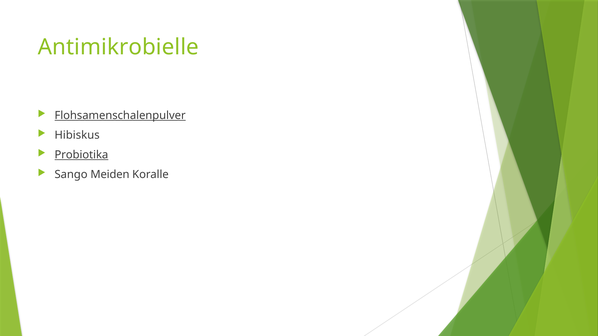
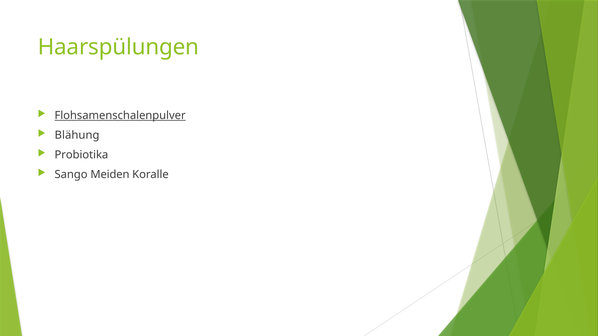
Antimikrobielle: Antimikrobielle -> Haarspülungen
Hibiskus: Hibiskus -> Blähung
Probiotika underline: present -> none
